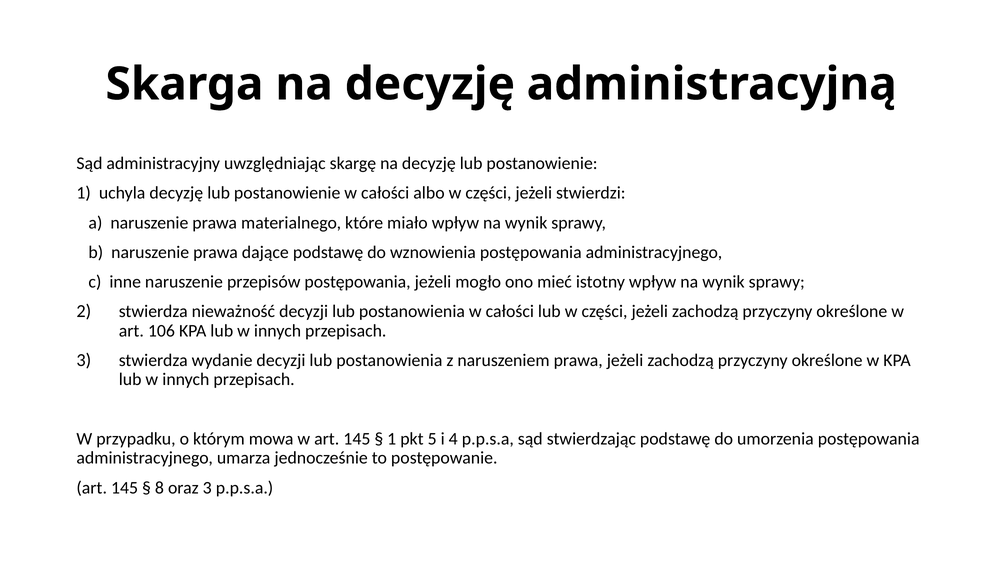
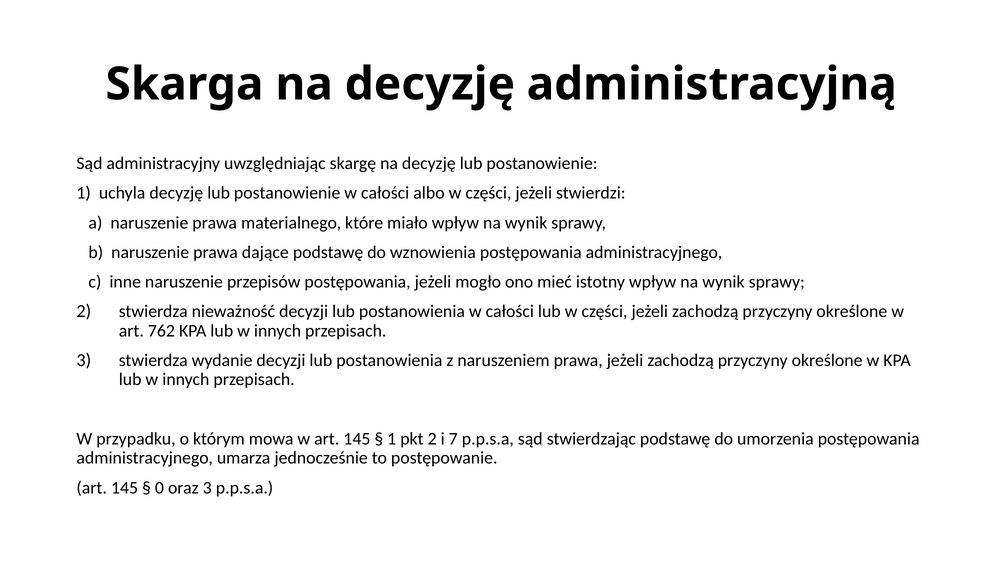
106: 106 -> 762
pkt 5: 5 -> 2
4: 4 -> 7
8: 8 -> 0
